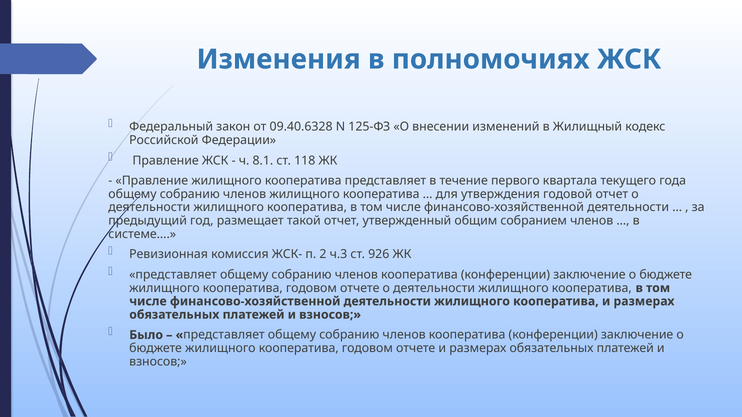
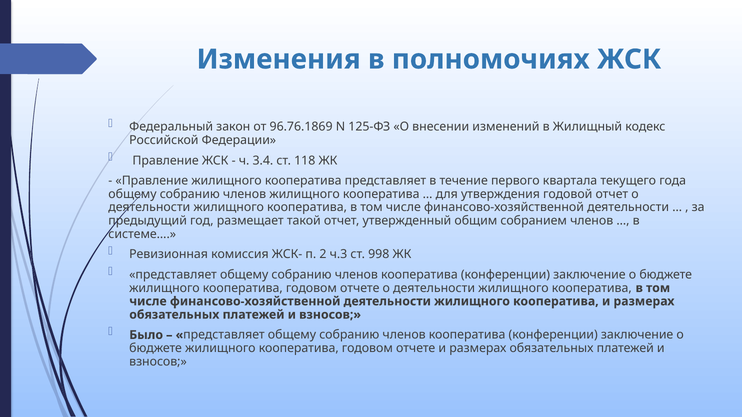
09.40.6328: 09.40.6328 -> 96.76.1869
8.1: 8.1 -> 3.4
926: 926 -> 998
